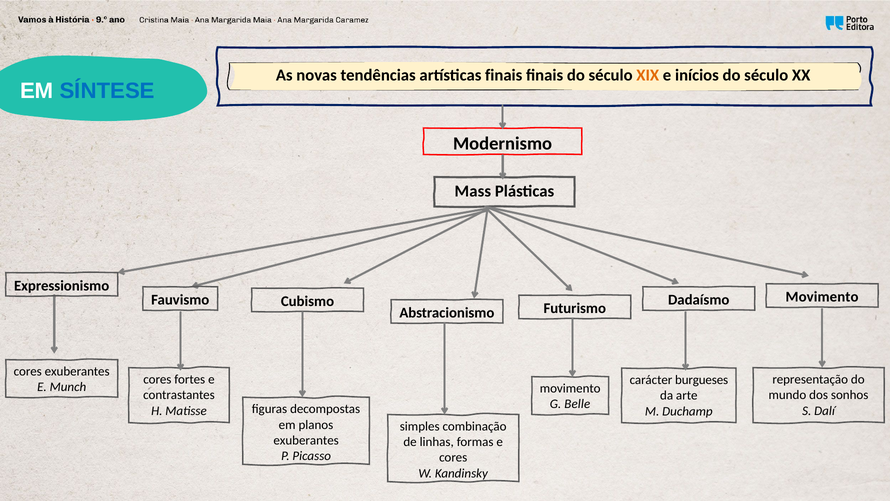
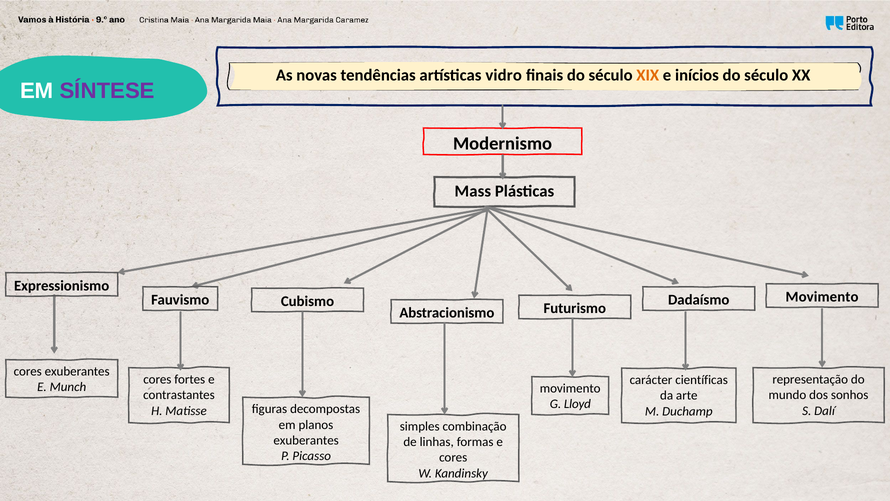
artísticas finais: finais -> vidro
SÍNTESE colour: blue -> purple
burgueses: burgueses -> científicas
Belle: Belle -> Lloyd
